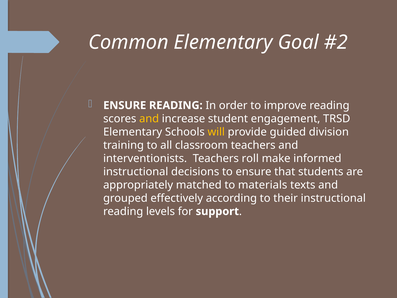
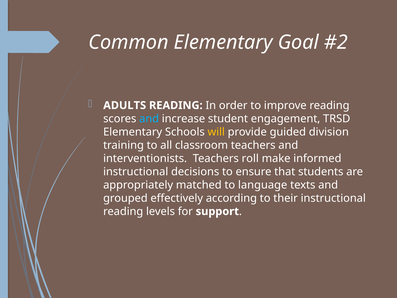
ENSURE at (125, 105): ENSURE -> ADULTS
and at (149, 119) colour: yellow -> light blue
materials: materials -> language
